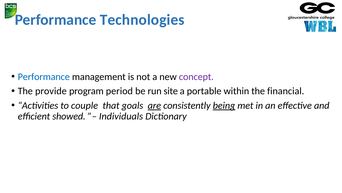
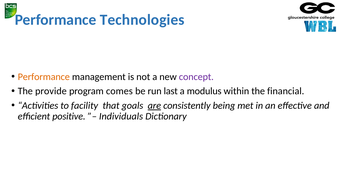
Performance at (44, 77) colour: blue -> orange
period: period -> comes
site: site -> last
portable: portable -> modulus
couple: couple -> facility
being underline: present -> none
showed: showed -> positive
